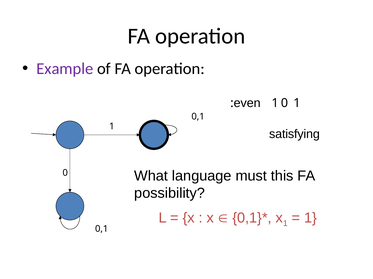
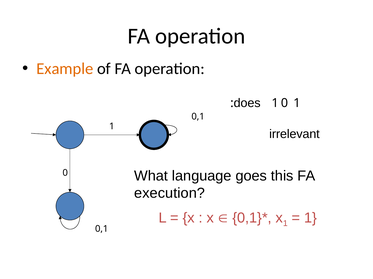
Example colour: purple -> orange
even: even -> does
satisfying: satisfying -> irrelevant
must: must -> goes
possibility: possibility -> execution
